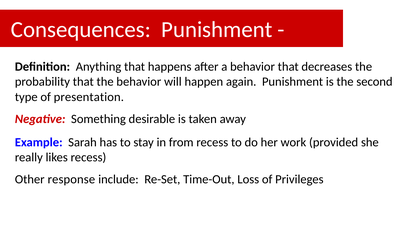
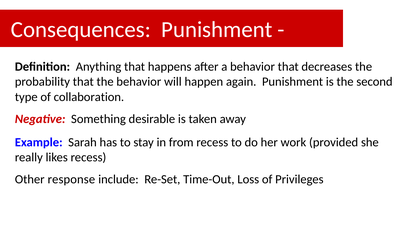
presentation: presentation -> collaboration
